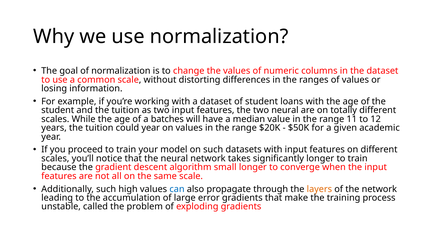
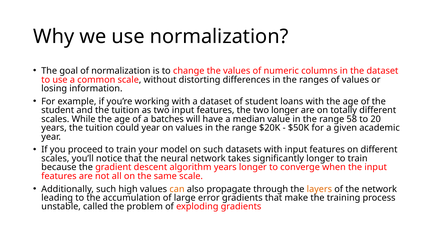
two neural: neural -> longer
11: 11 -> 58
12: 12 -> 20
algorithm small: small -> years
can colour: blue -> orange
